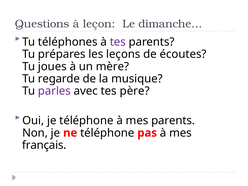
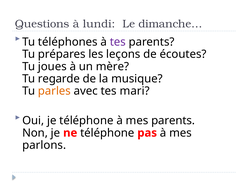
leçon: leçon -> lundi
parles colour: purple -> orange
père: père -> mari
français: français -> parlons
